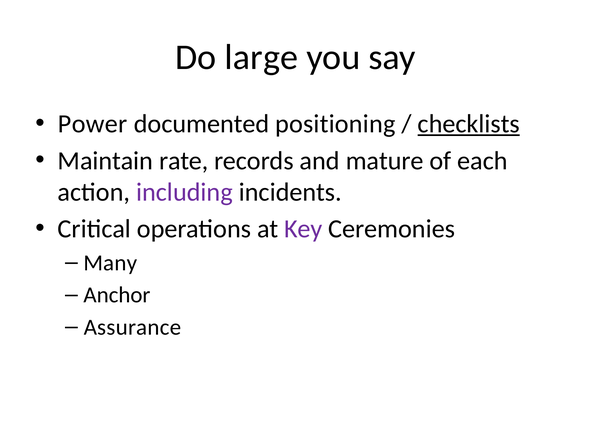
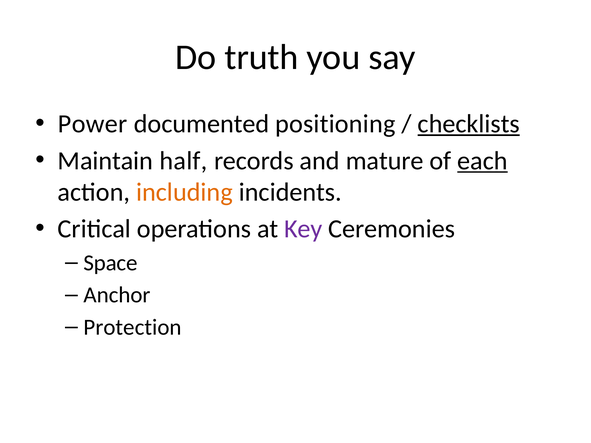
large: large -> truth
rate: rate -> half
each underline: none -> present
including colour: purple -> orange
Many: Many -> Space
Assurance: Assurance -> Protection
